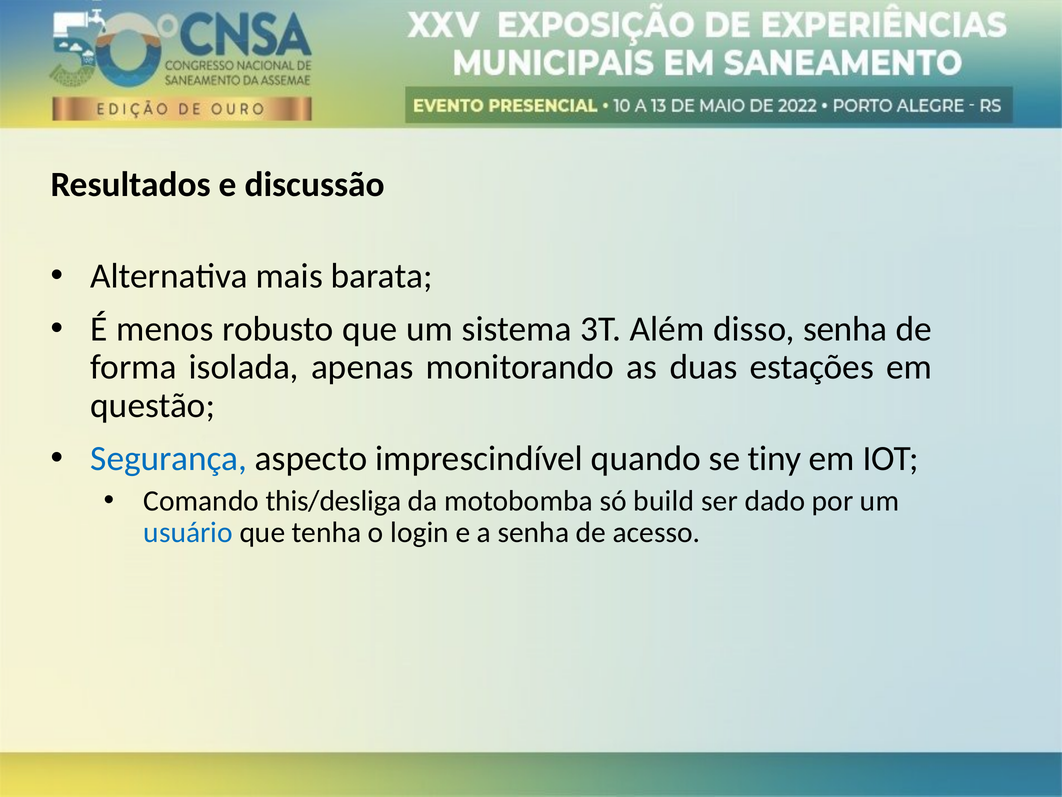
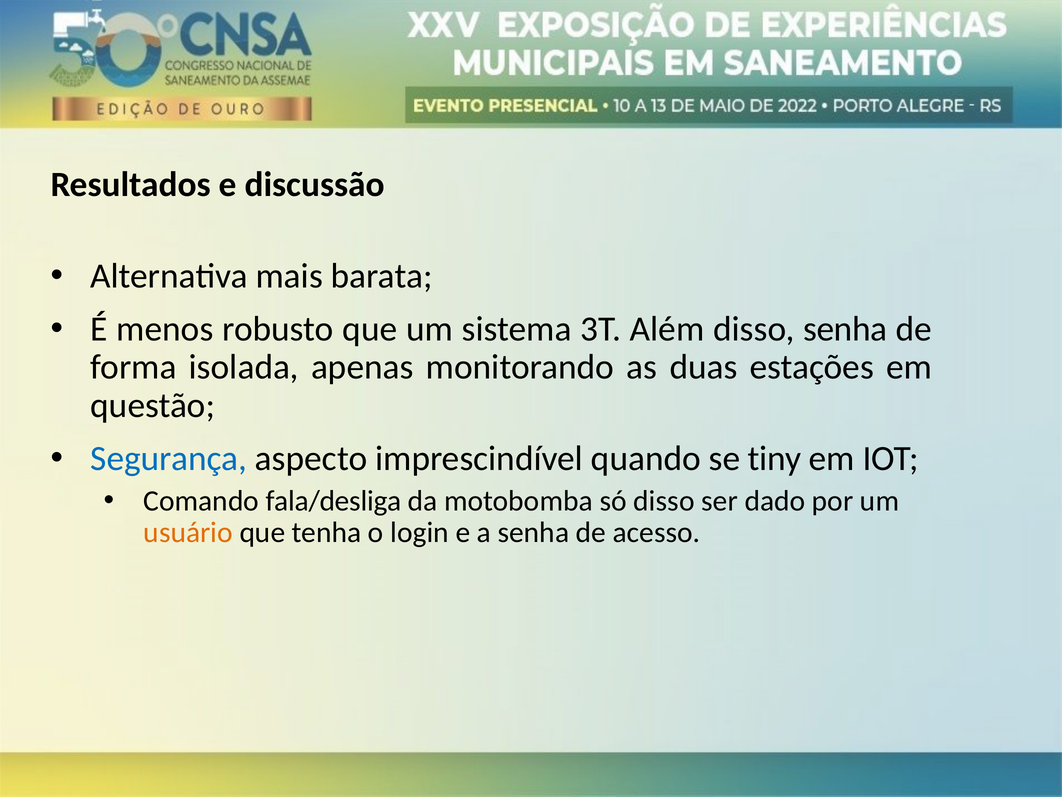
this/desliga: this/desliga -> fala/desliga
só build: build -> disso
usuário colour: blue -> orange
